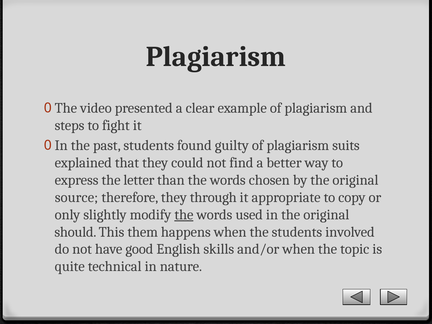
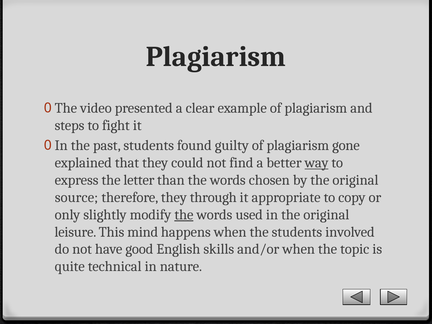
suits: suits -> gone
way underline: none -> present
should: should -> leisure
them: them -> mind
